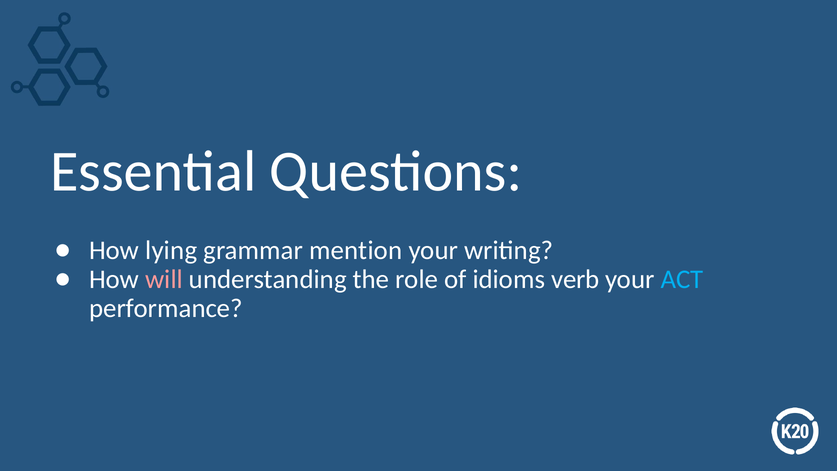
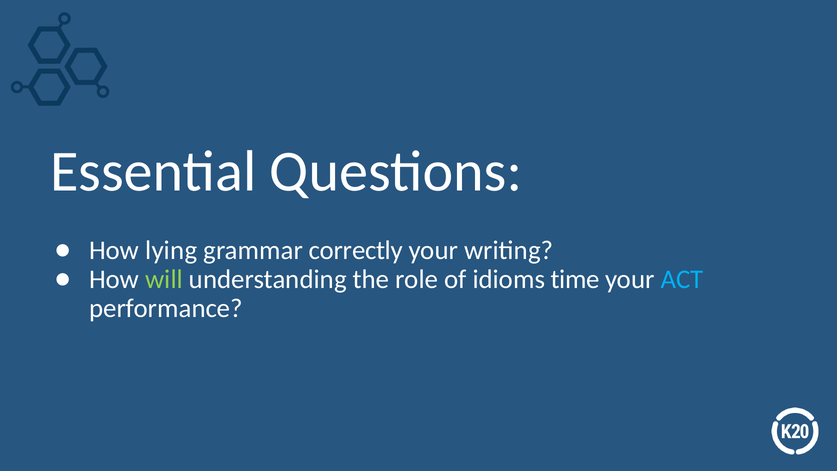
mention: mention -> correctly
will colour: pink -> light green
verb: verb -> time
